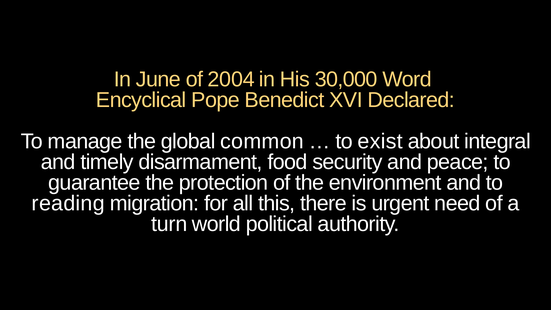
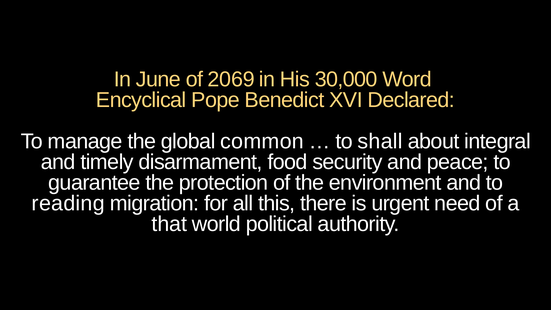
2004: 2004 -> 2069
exist: exist -> shall
turn: turn -> that
